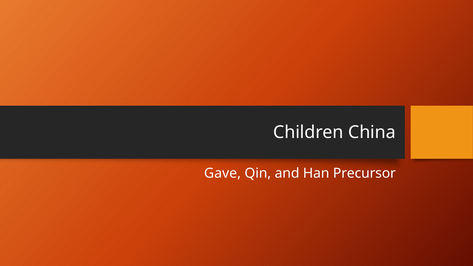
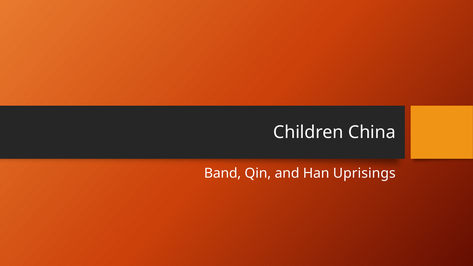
Gave: Gave -> Band
Precursor: Precursor -> Uprisings
